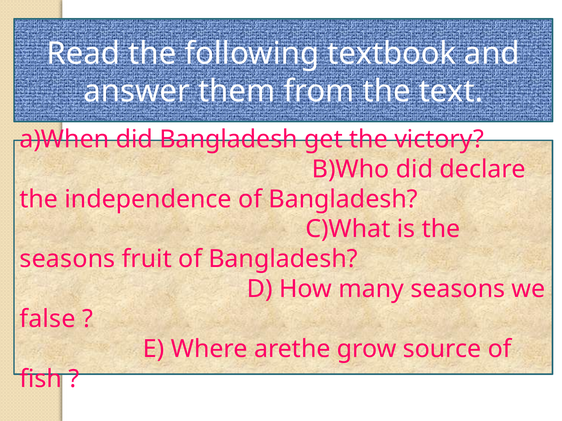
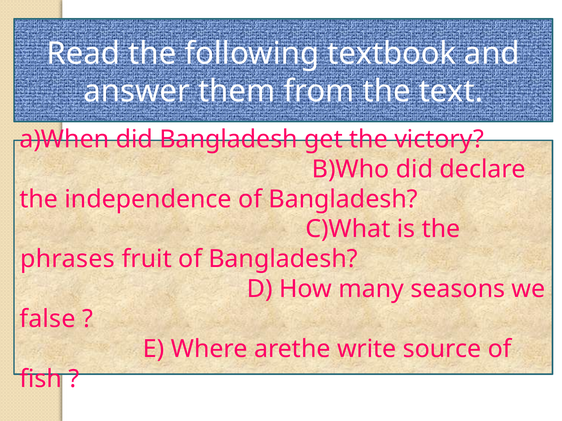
seasons at (67, 259): seasons -> phrases
grow: grow -> write
